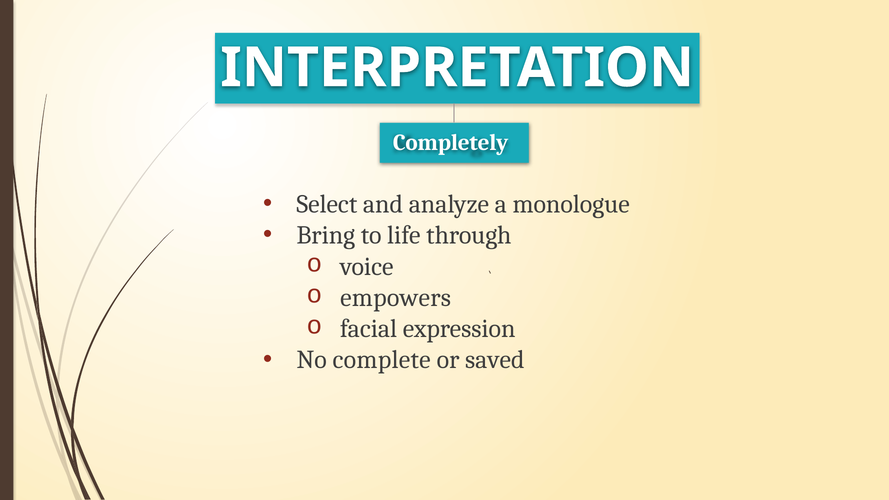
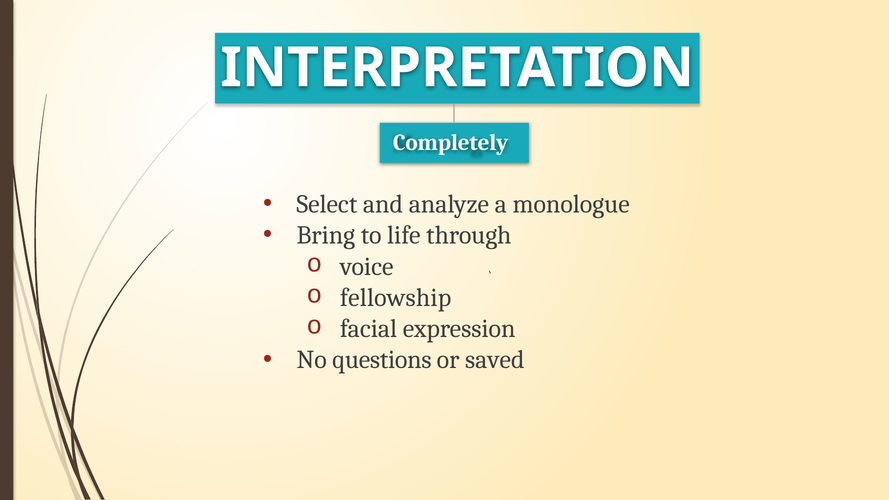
empowers: empowers -> fellowship
complete: complete -> questions
